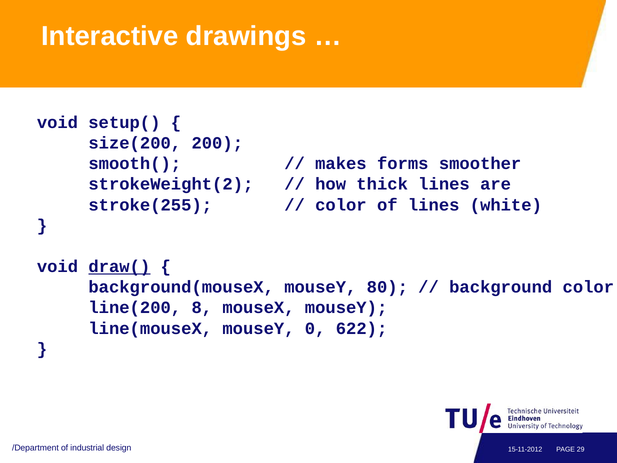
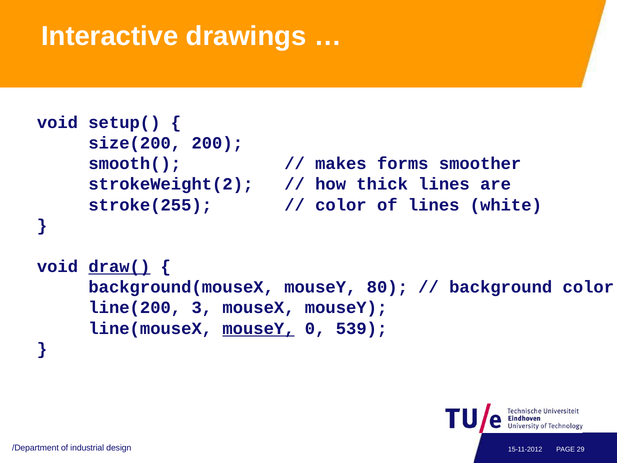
8: 8 -> 3
mouseY at (258, 328) underline: none -> present
622: 622 -> 539
